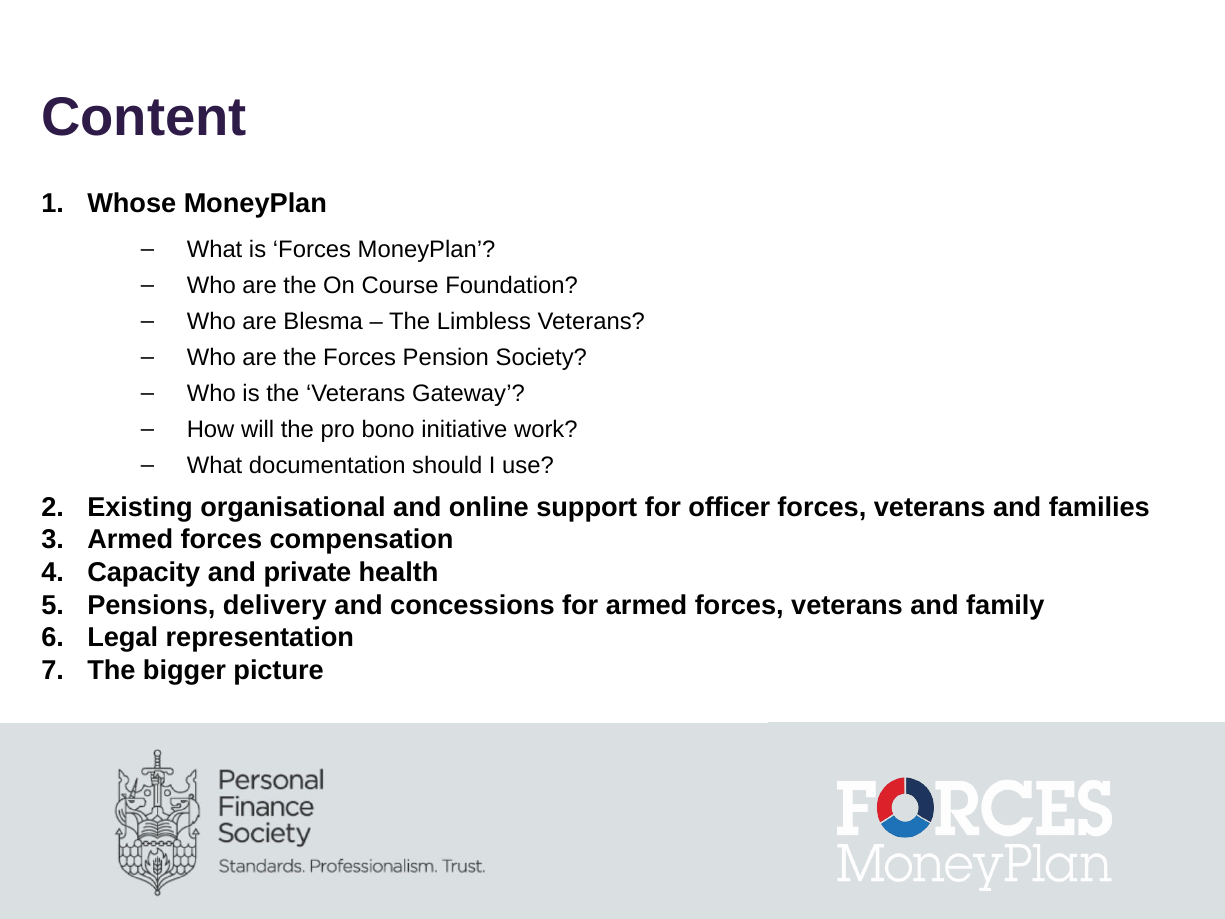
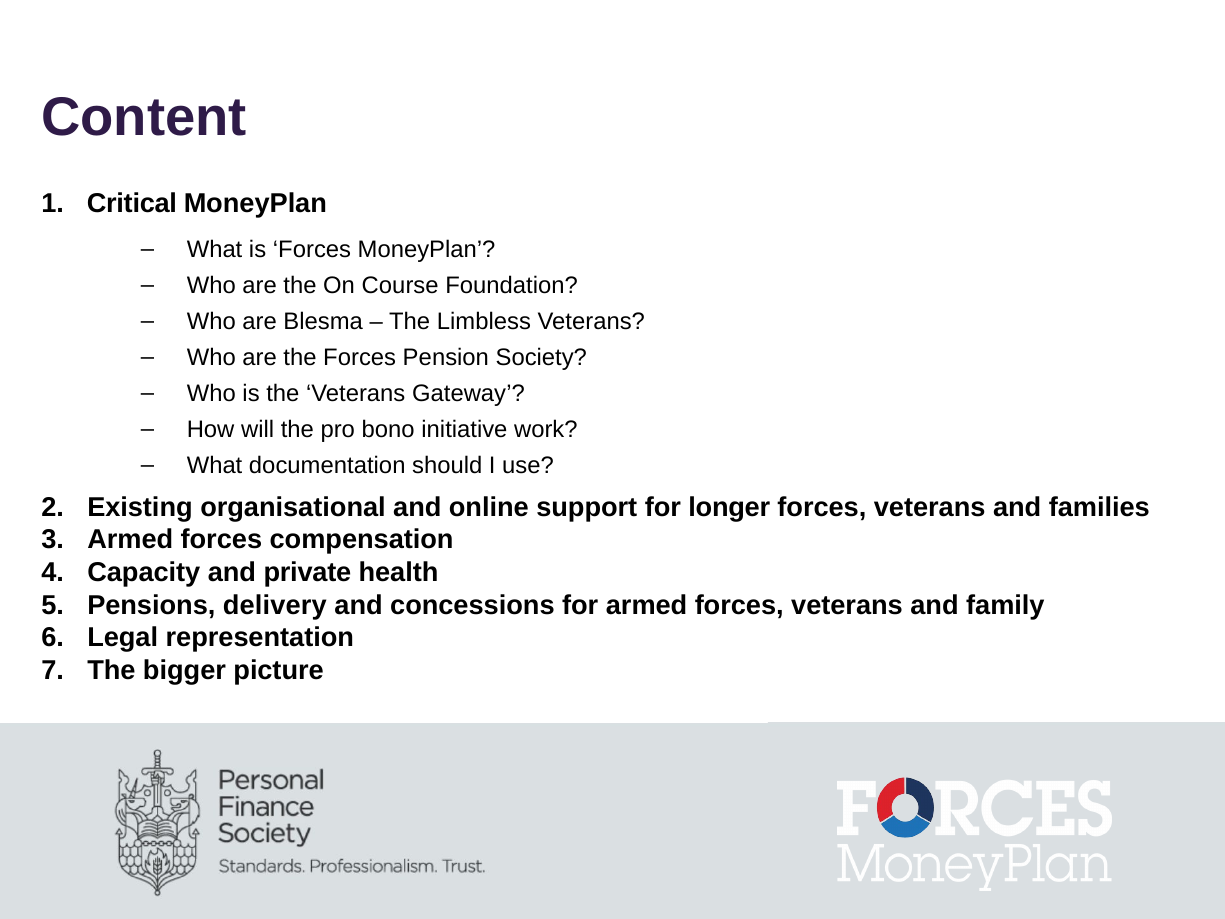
Whose: Whose -> Critical
officer: officer -> longer
